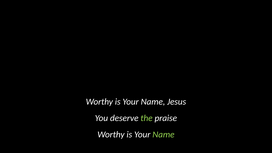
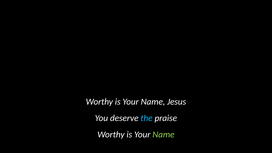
the colour: light green -> light blue
